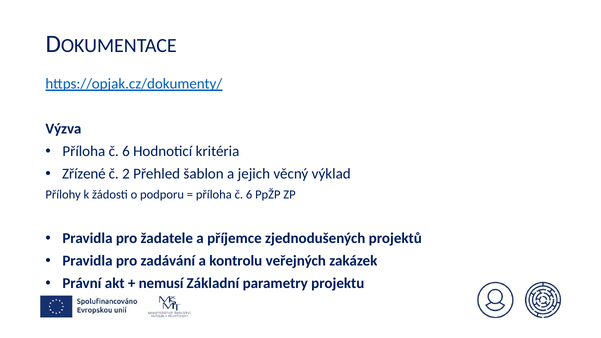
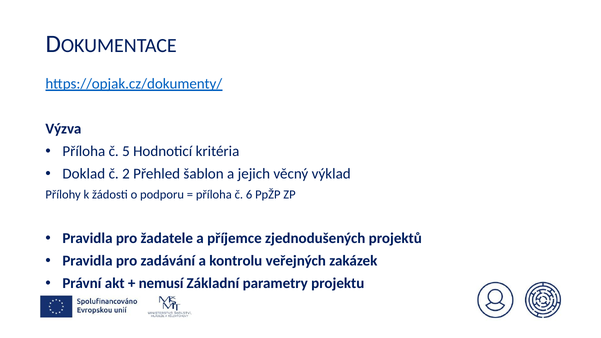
6 at (126, 151): 6 -> 5
Zřízené: Zřízené -> Doklad
